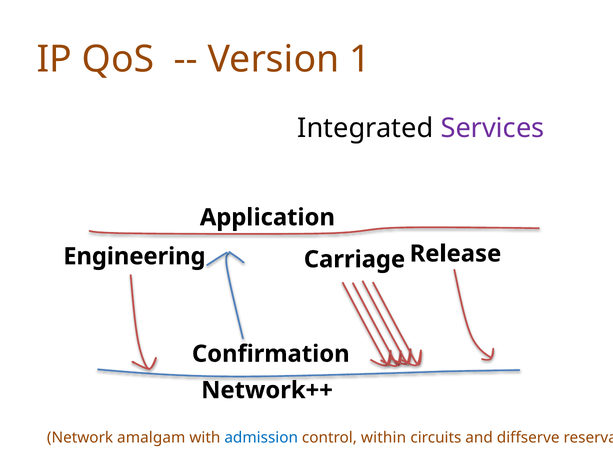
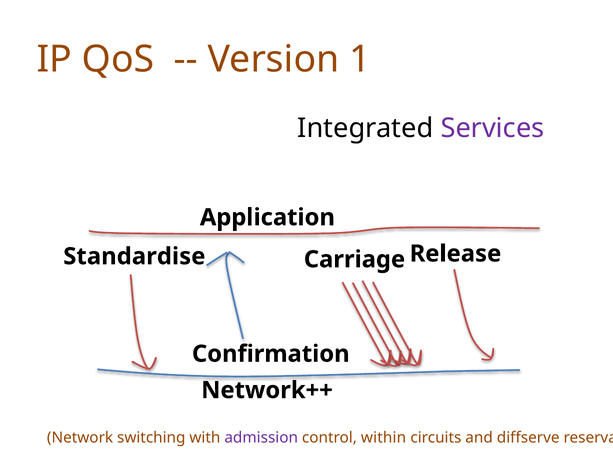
Engineering: Engineering -> Standardise
amalgam: amalgam -> switching
admission colour: blue -> purple
